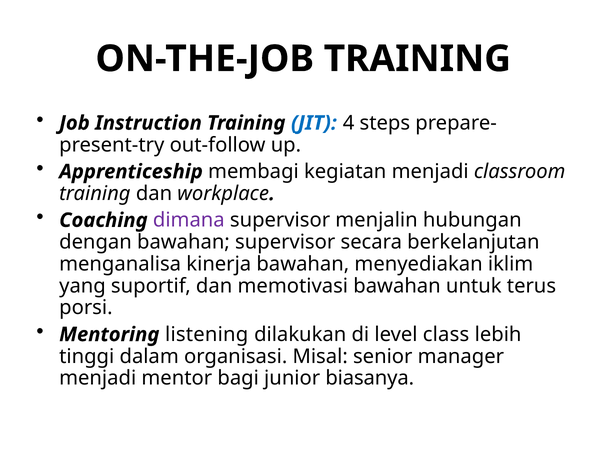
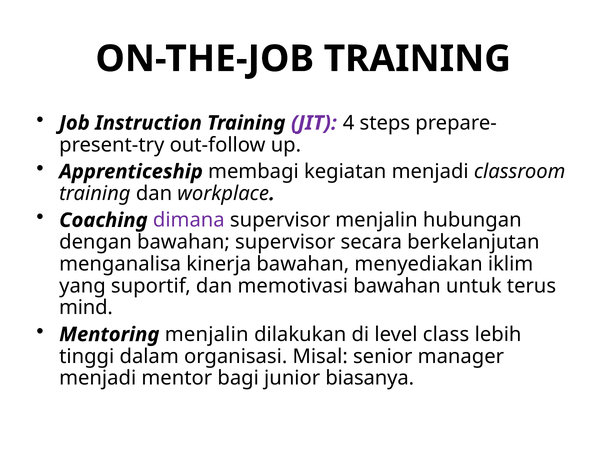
JIT colour: blue -> purple
porsi: porsi -> mind
Mentoring listening: listening -> menjalin
